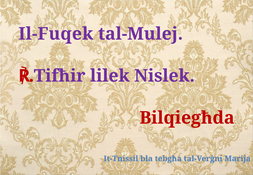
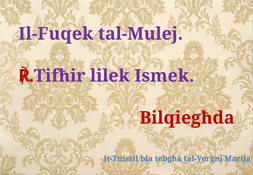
Nislek: Nislek -> Ismek
